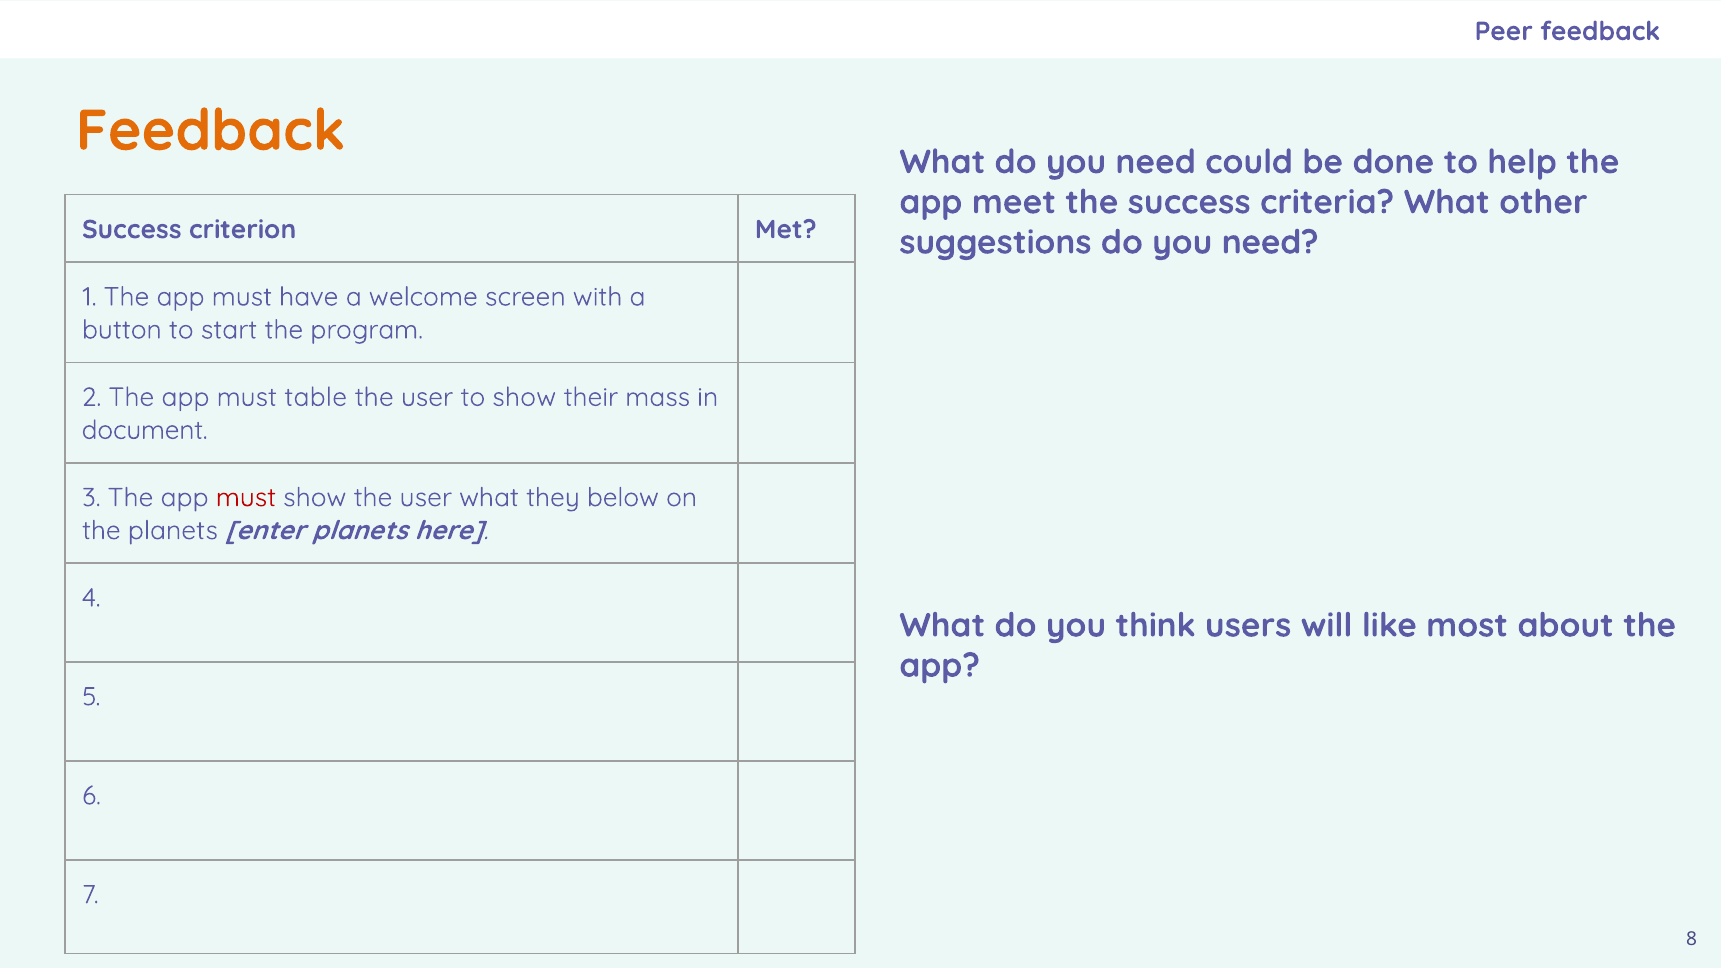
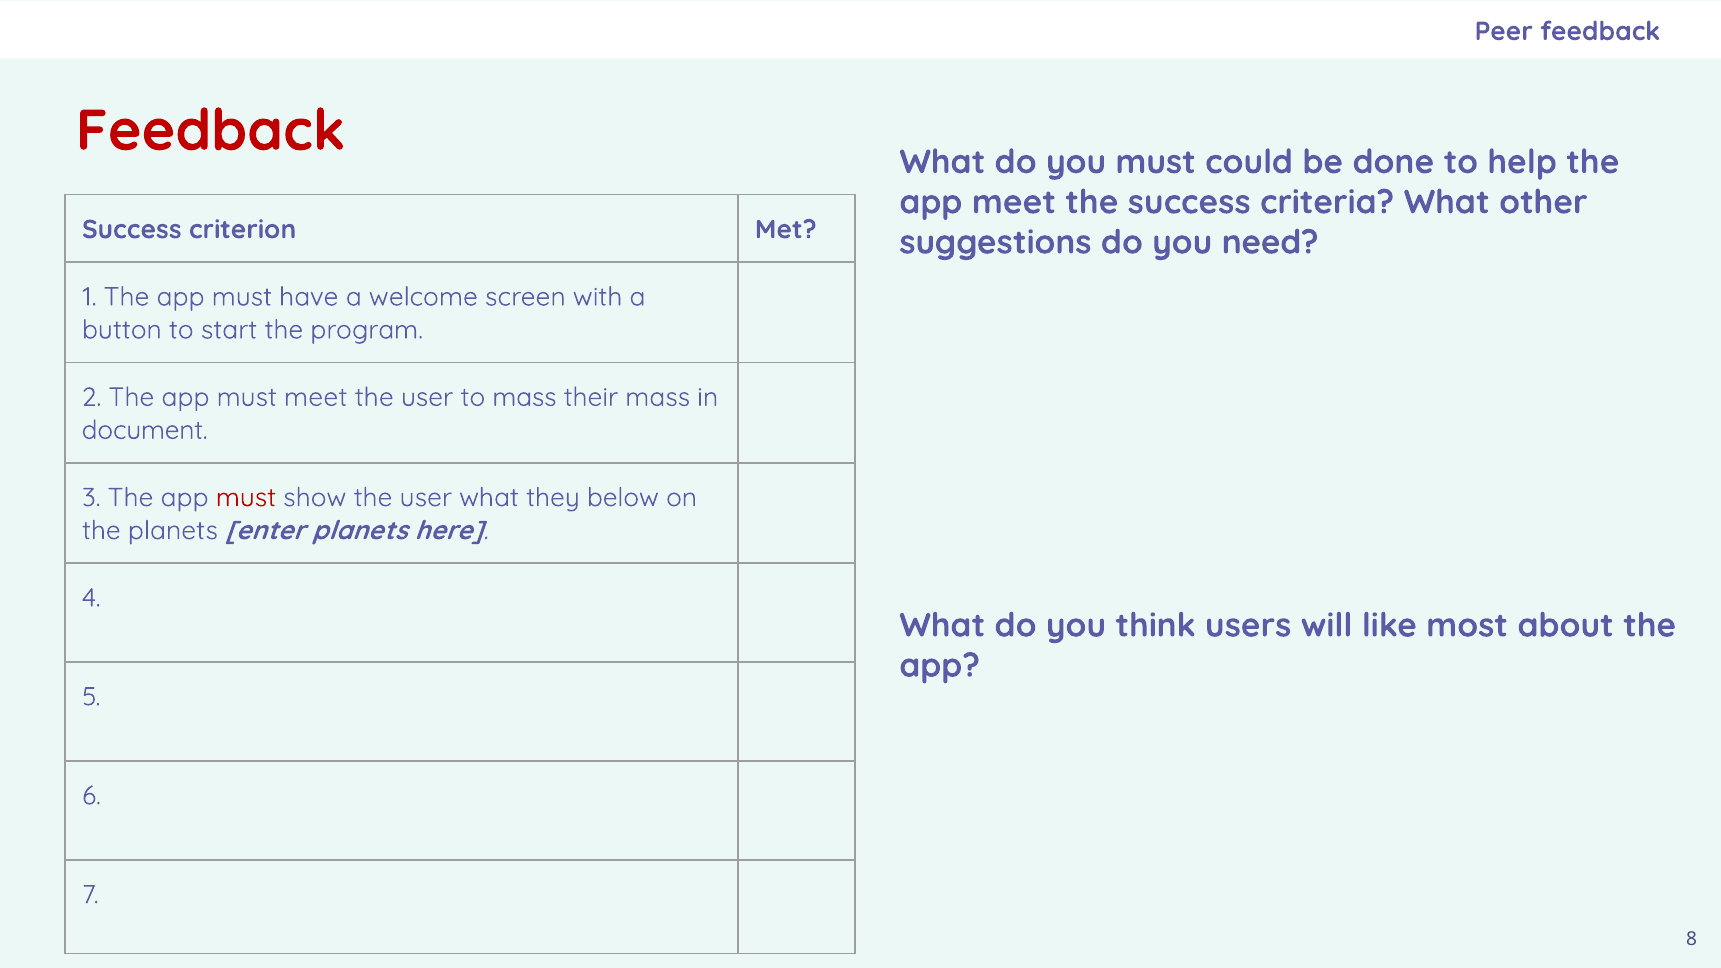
Feedback at (211, 131) colour: orange -> red
What do you need: need -> must
must table: table -> meet
to show: show -> mass
